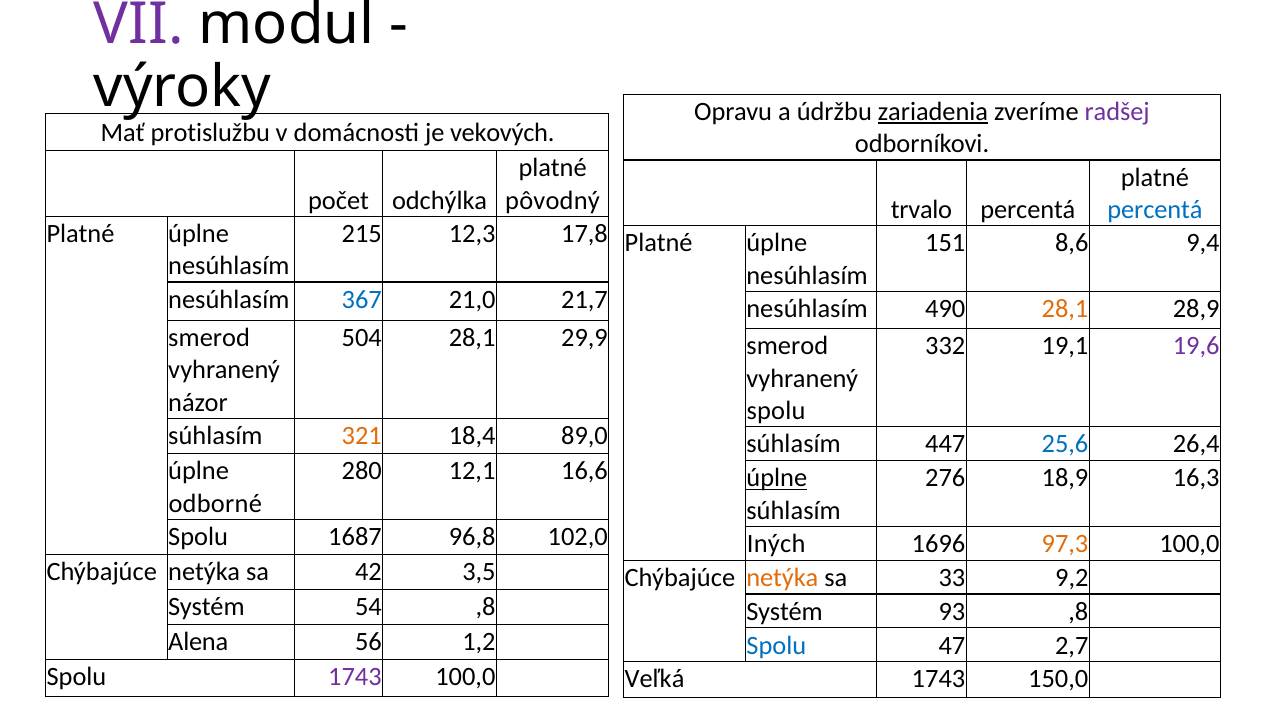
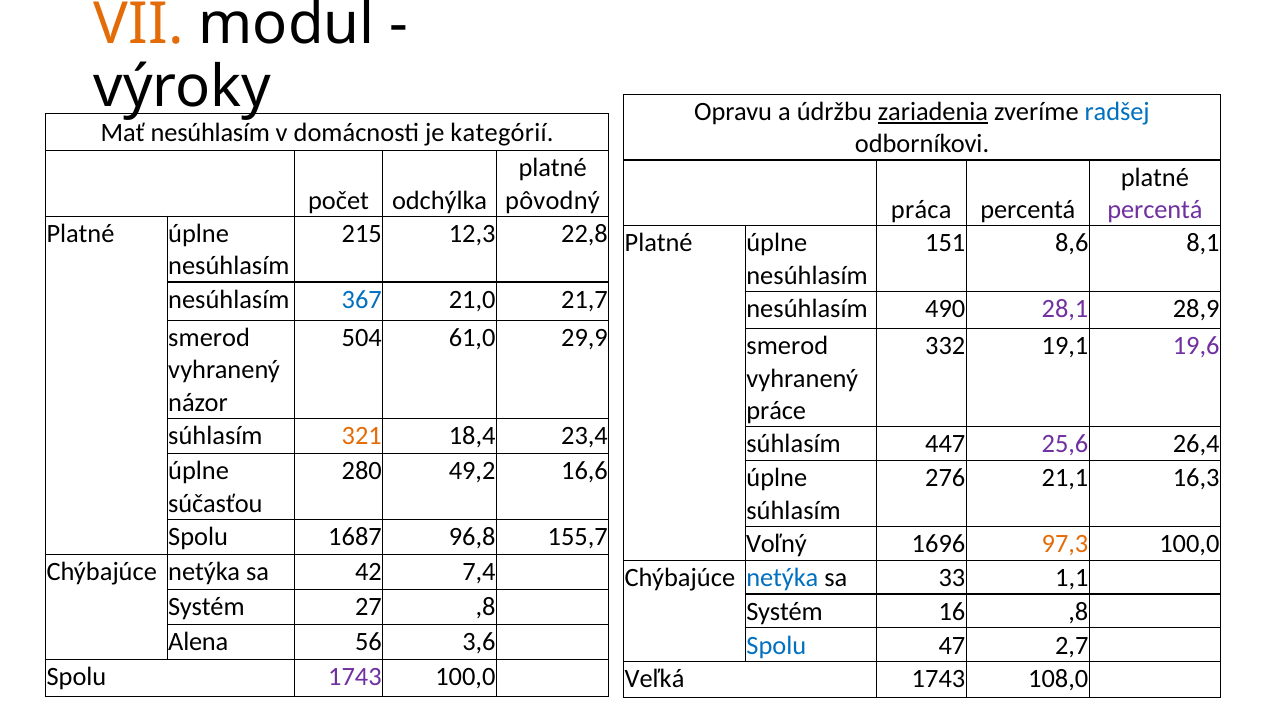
VII colour: purple -> orange
radšej colour: purple -> blue
Mať protislužbu: protislužbu -> nesúhlasím
vekových: vekových -> kategórií
trvalo: trvalo -> práca
percentá at (1155, 210) colour: blue -> purple
17,8: 17,8 -> 22,8
9,4: 9,4 -> 8,1
28,1 at (1065, 309) colour: orange -> purple
504 28,1: 28,1 -> 61,0
spolu at (776, 411): spolu -> práce
89,0: 89,0 -> 23,4
25,6 colour: blue -> purple
12,1: 12,1 -> 49,2
úplne at (777, 478) underline: present -> none
18,9: 18,9 -> 21,1
odborné: odborné -> súčasťou
102,0: 102,0 -> 155,7
Iných: Iných -> Voľný
3,5: 3,5 -> 7,4
netýka at (782, 577) colour: orange -> blue
9,2: 9,2 -> 1,1
54: 54 -> 27
93: 93 -> 16
1,2: 1,2 -> 3,6
150,0: 150,0 -> 108,0
